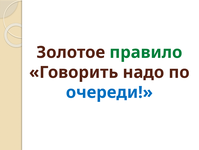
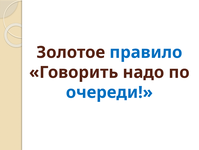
правило colour: green -> blue
